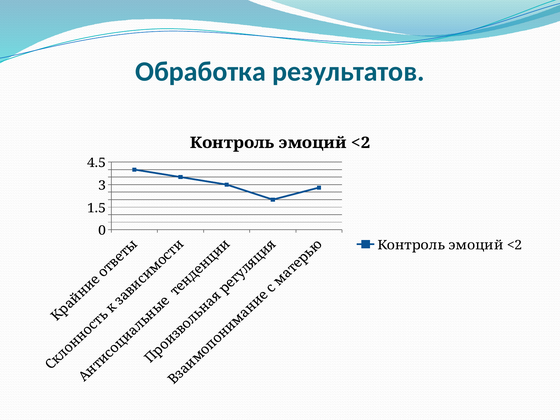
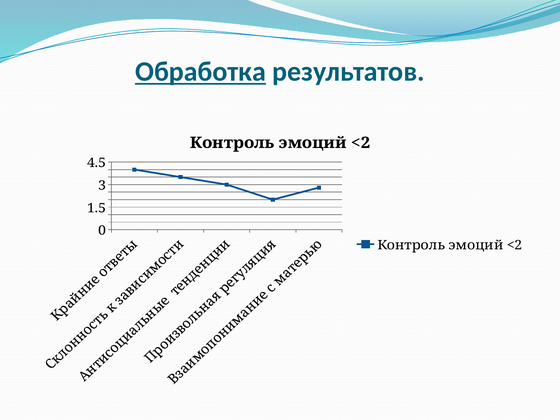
Обработка underline: none -> present
